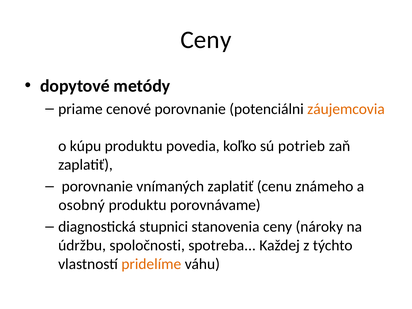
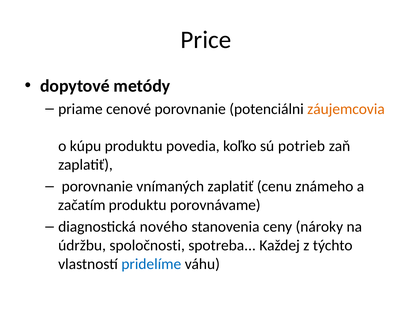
Ceny at (206, 40): Ceny -> Price
osobný: osobný -> začatím
stupnici: stupnici -> nového
pridelíme colour: orange -> blue
